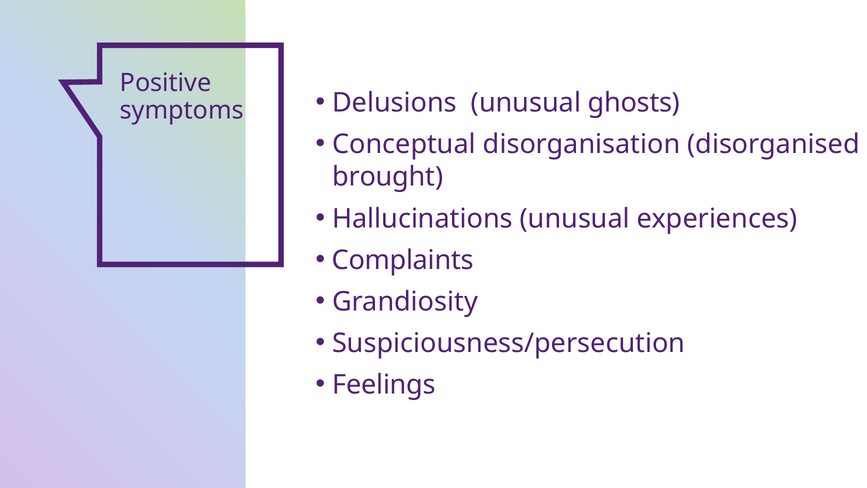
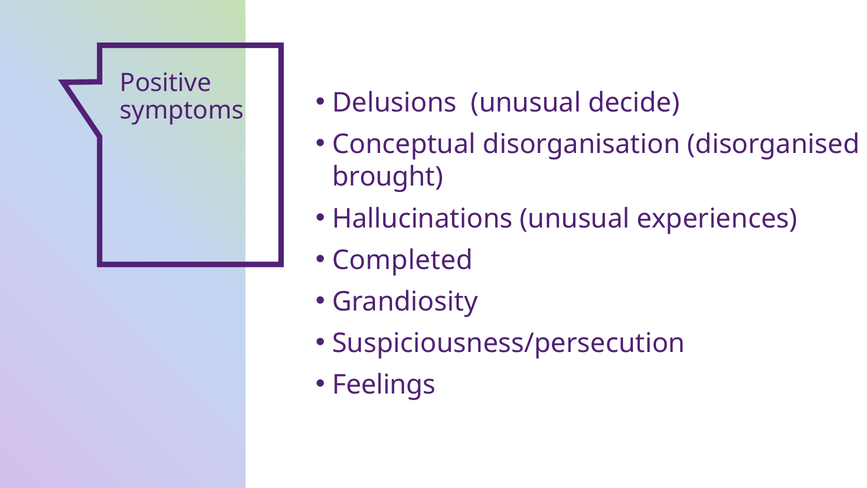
ghosts: ghosts -> decide
Complaints: Complaints -> Completed
